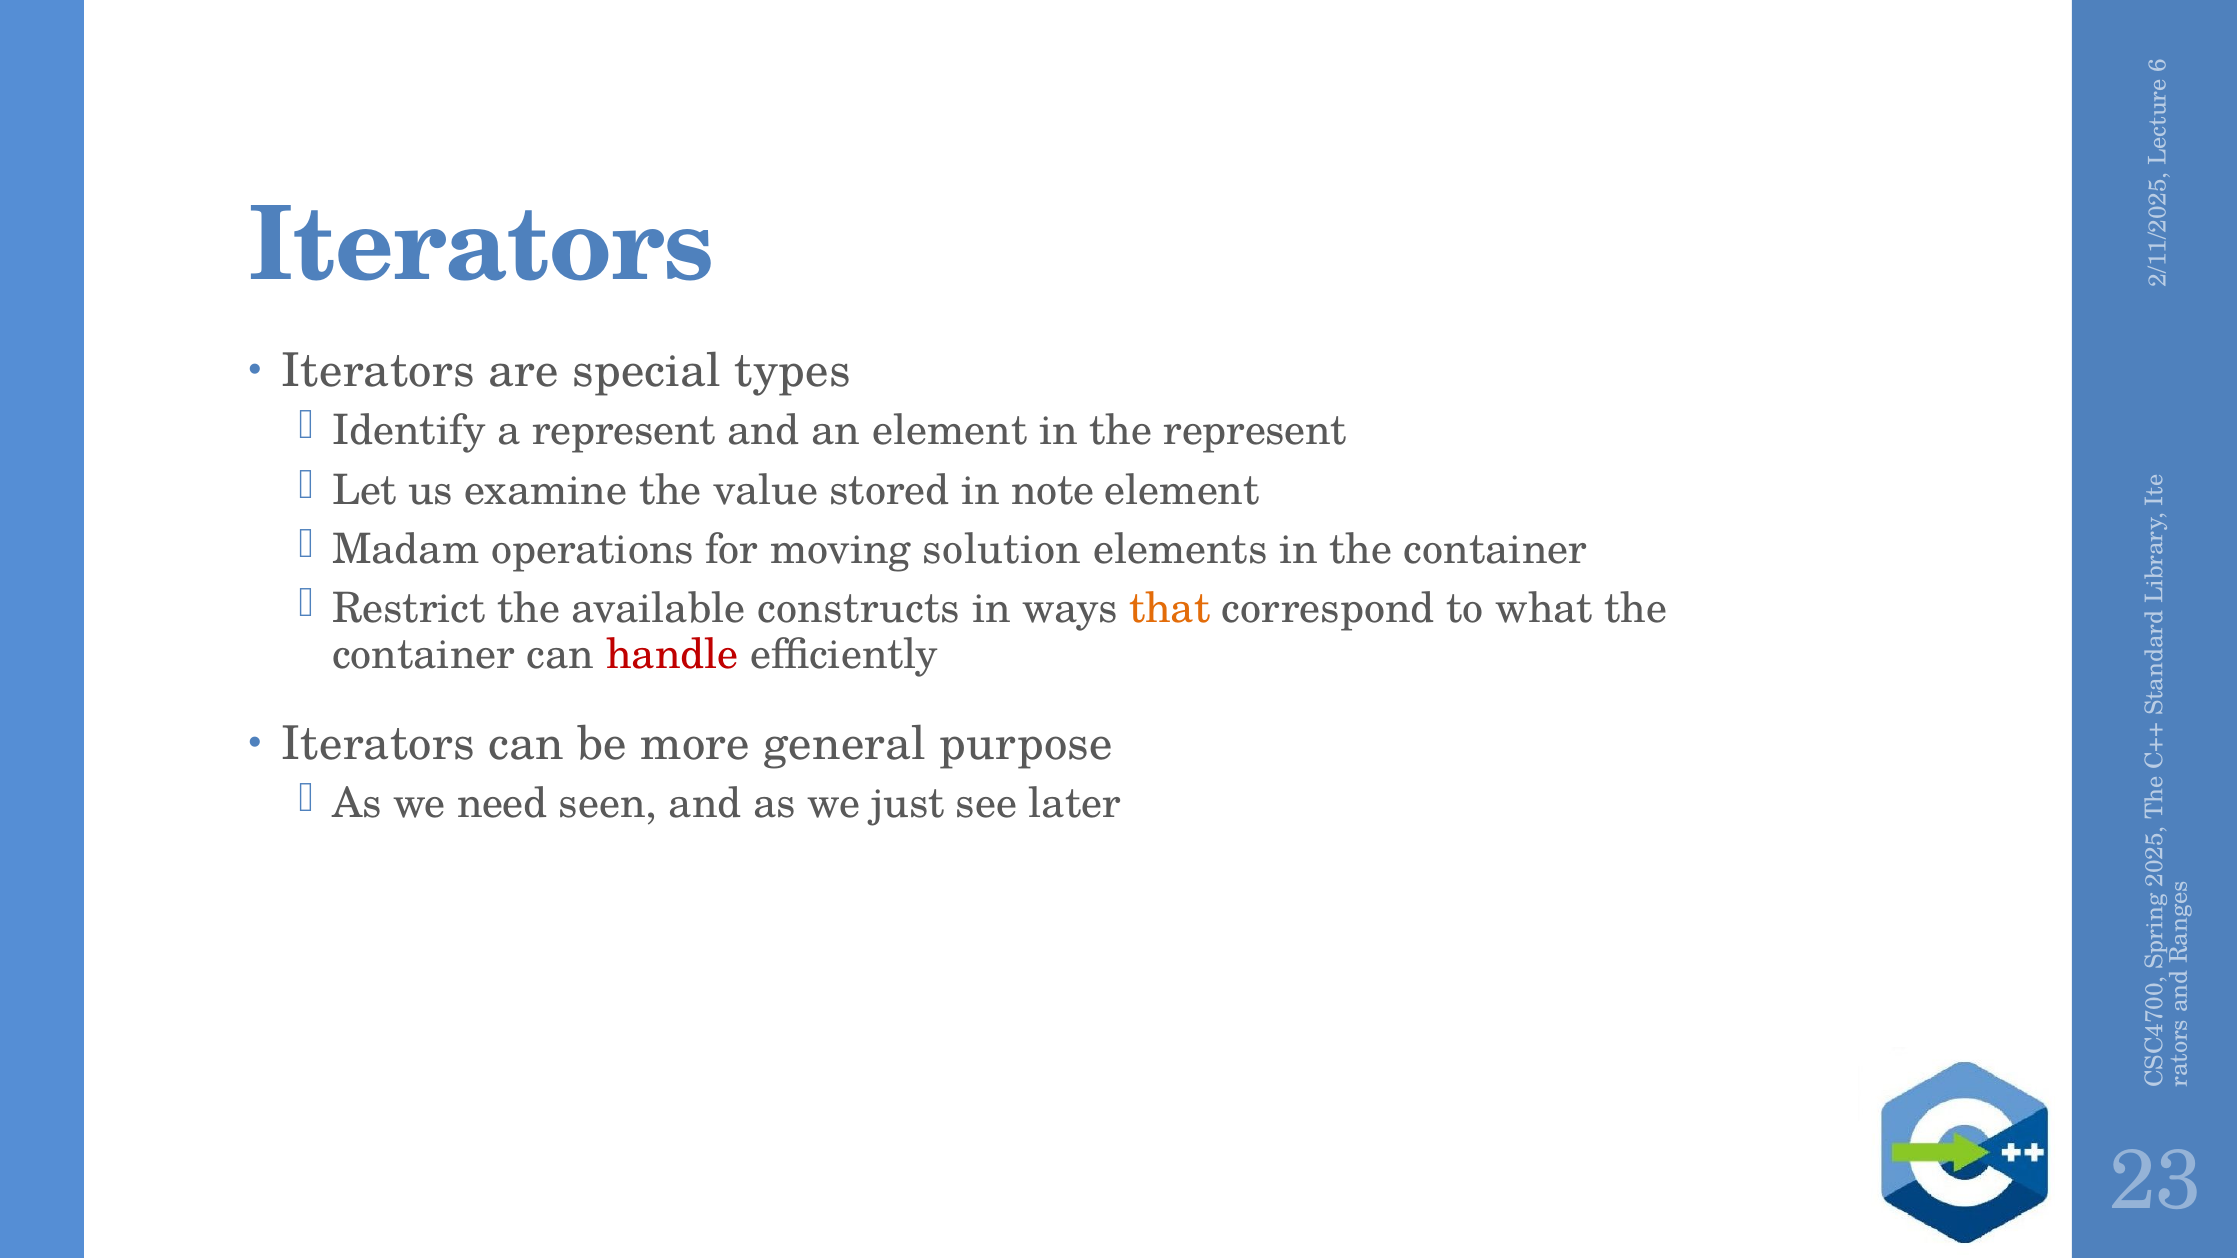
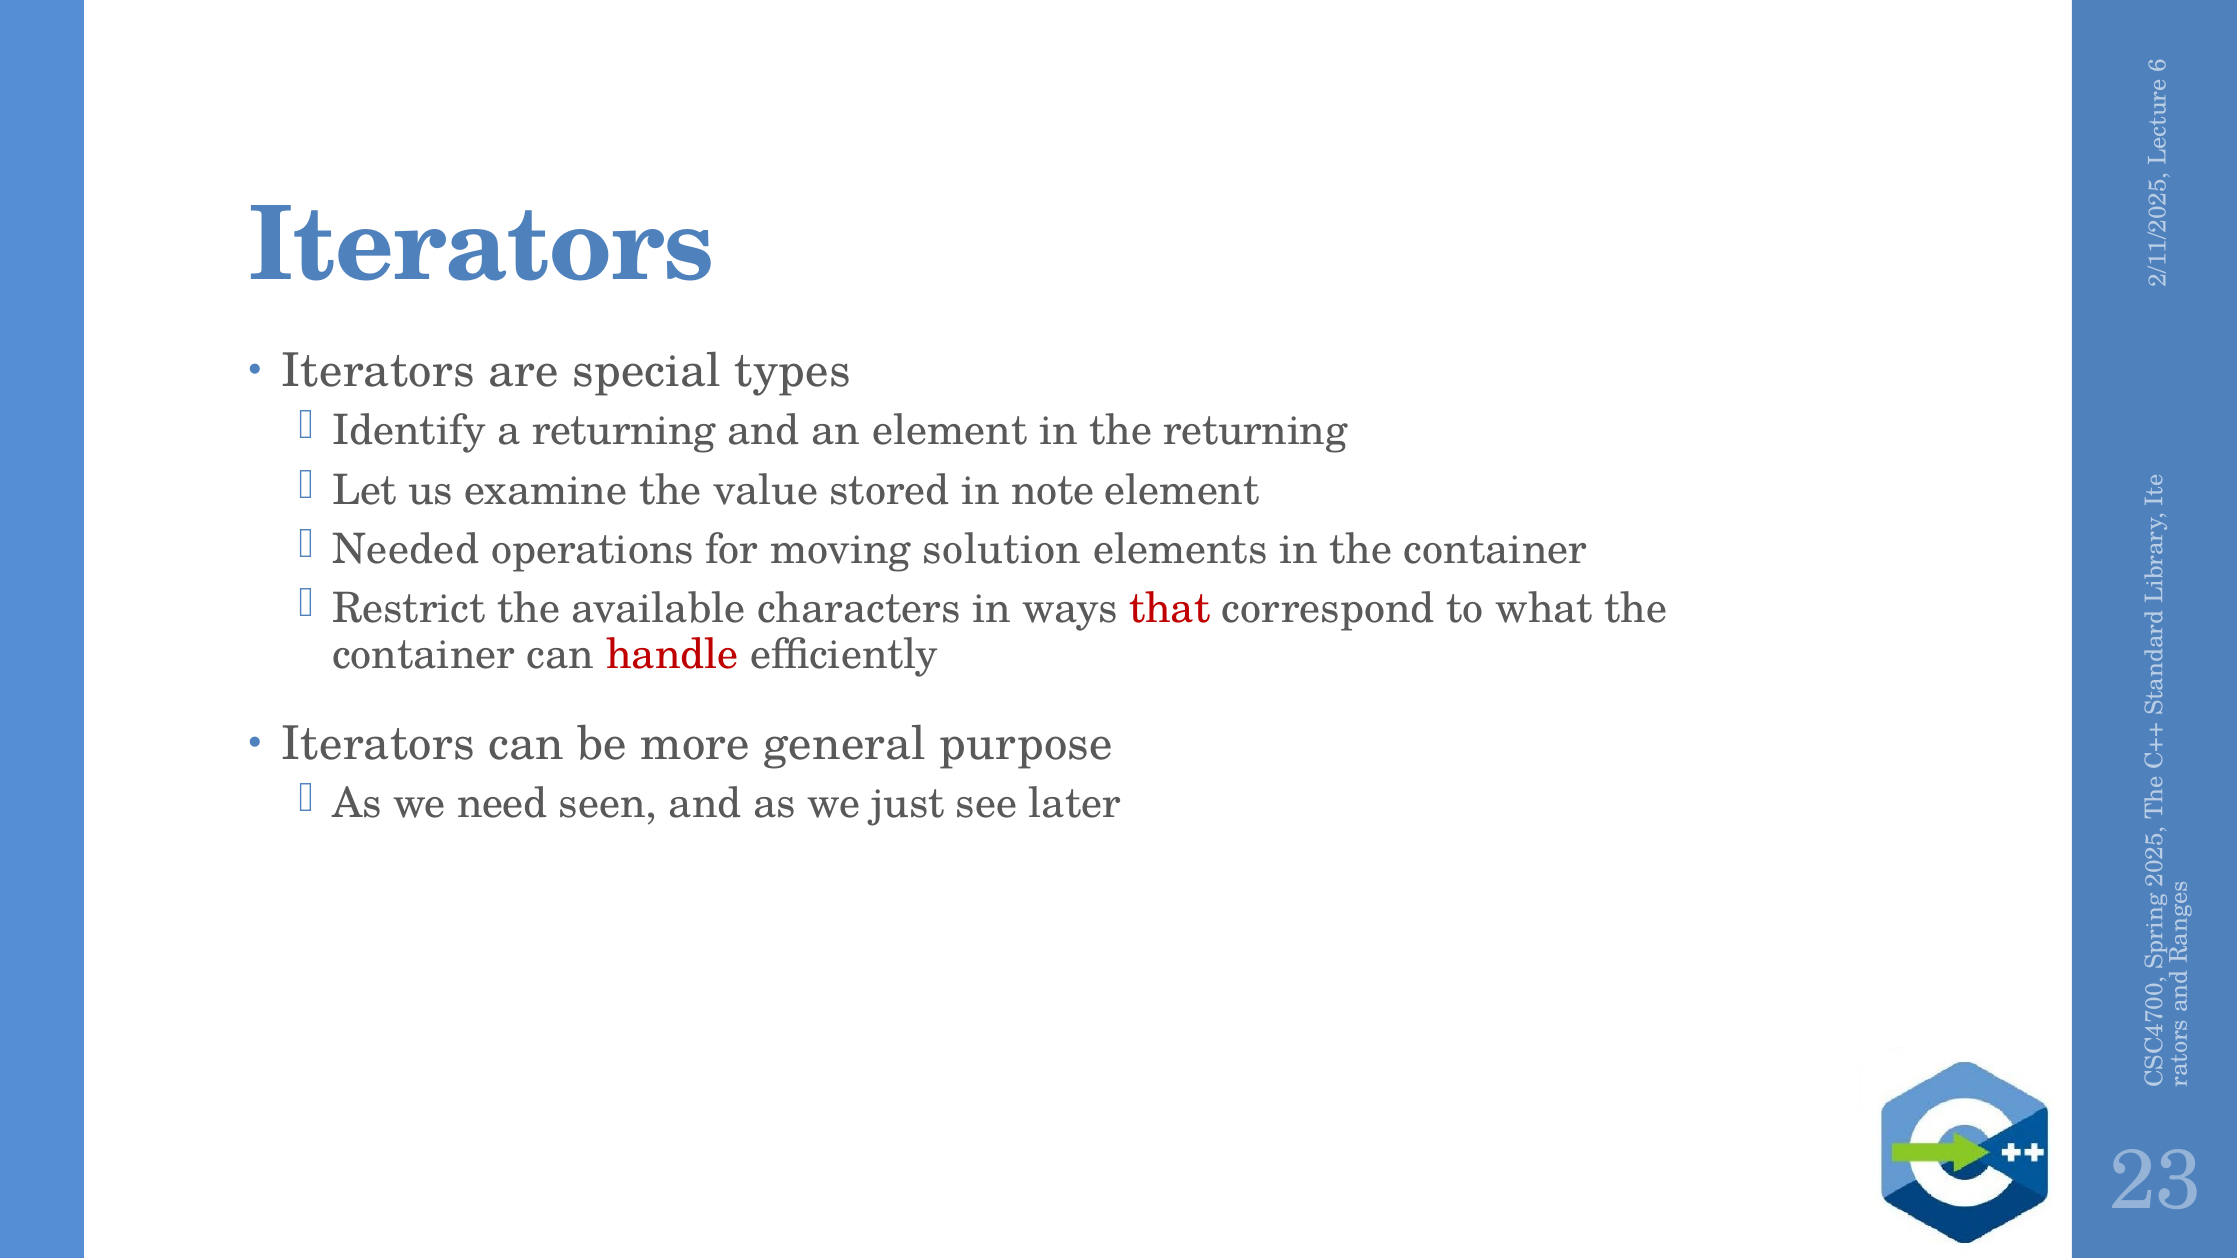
a represent: represent -> returning
the represent: represent -> returning
Madam: Madam -> Needed
constructs: constructs -> characters
that colour: orange -> red
